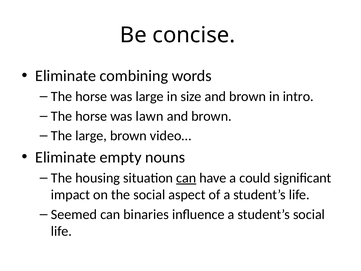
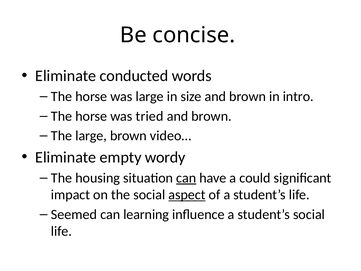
combining: combining -> conducted
lawn: lawn -> tried
nouns: nouns -> wordy
aspect underline: none -> present
binaries: binaries -> learning
